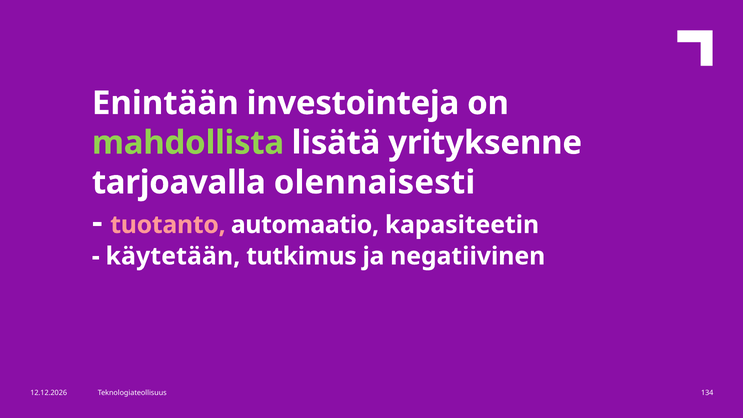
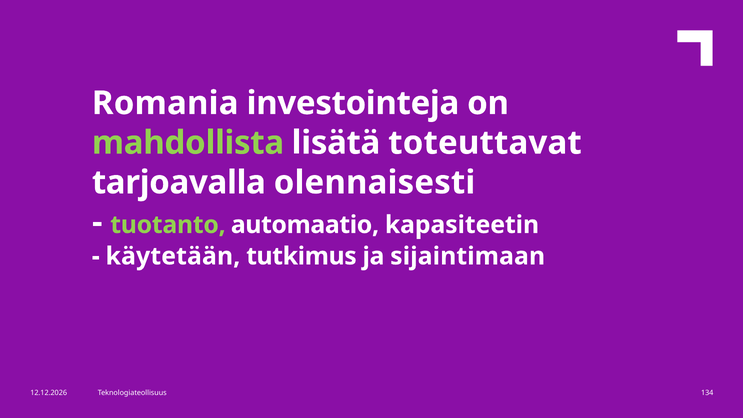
Enintään: Enintään -> Romania
yrityksenne: yrityksenne -> toteuttavat
tuotanto colour: pink -> light green
negatiivinen: negatiivinen -> sijaintimaan
